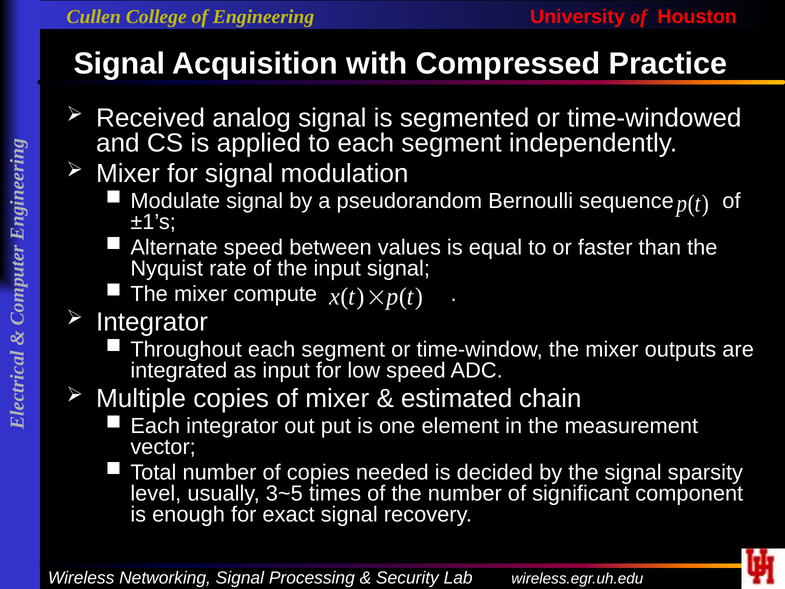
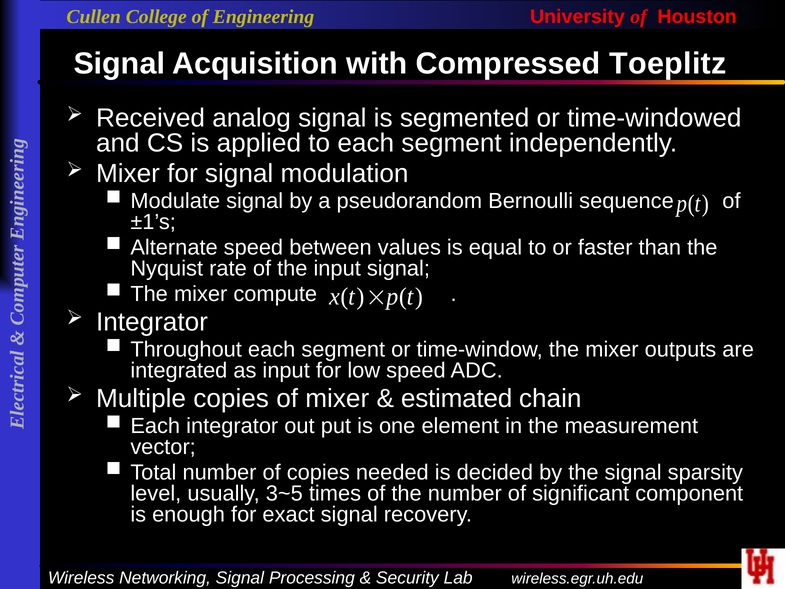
Practice: Practice -> Toeplitz
